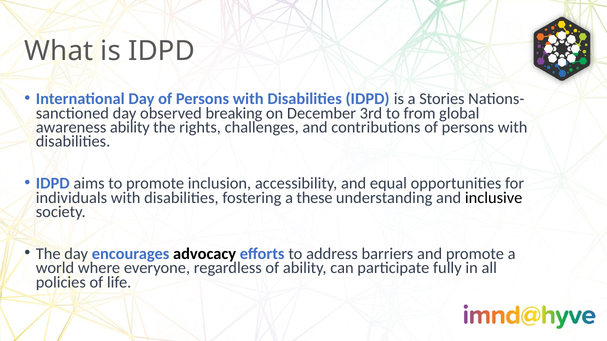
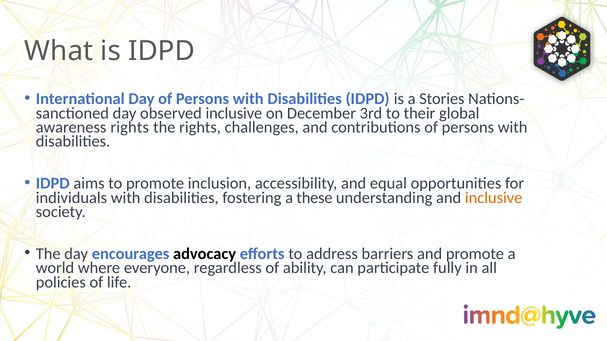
observed breaking: breaking -> inclusive
from: from -> their
awareness ability: ability -> rights
inclusive at (494, 198) colour: black -> orange
